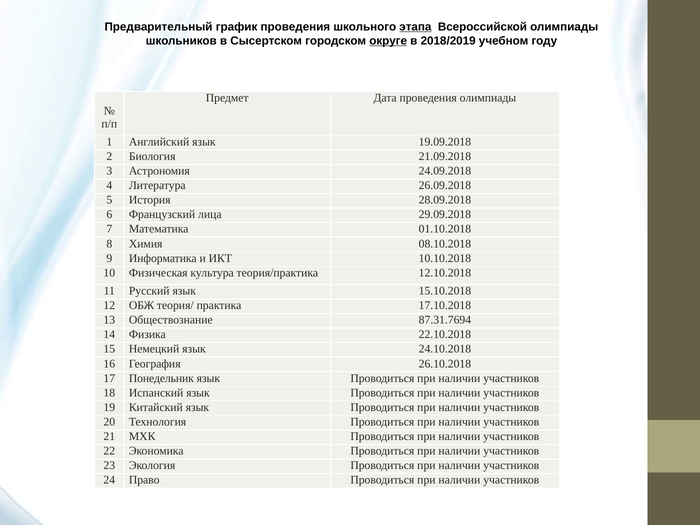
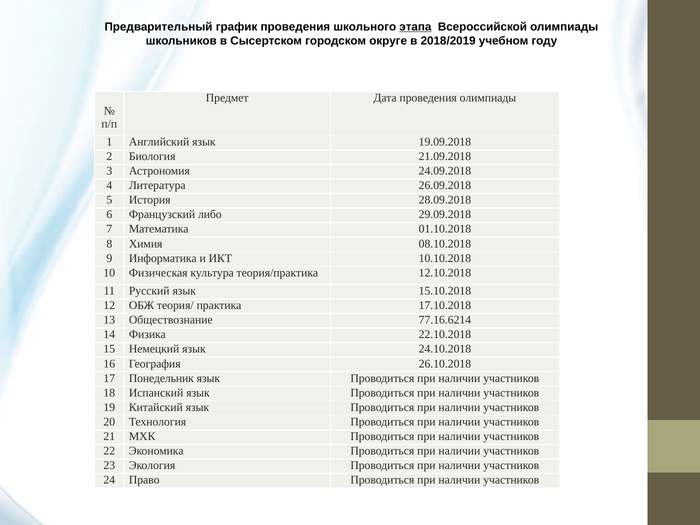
округе underline: present -> none
лица: лица -> либо
87.31.7694: 87.31.7694 -> 77.16.6214
